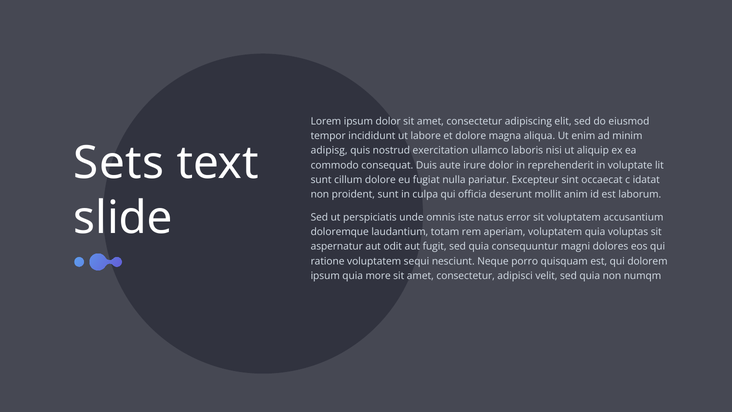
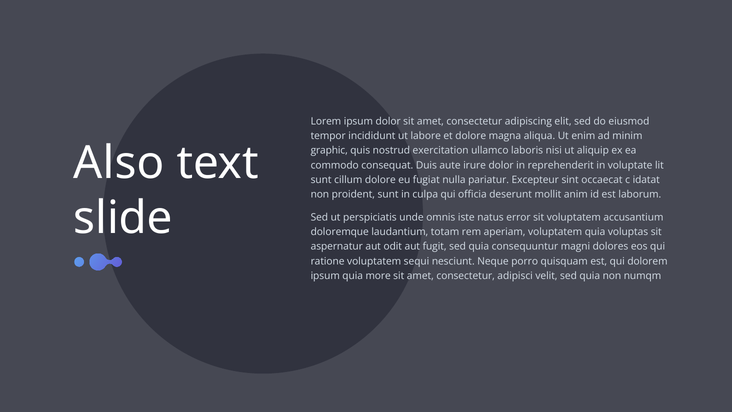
adipisg: adipisg -> graphic
Sets: Sets -> Also
